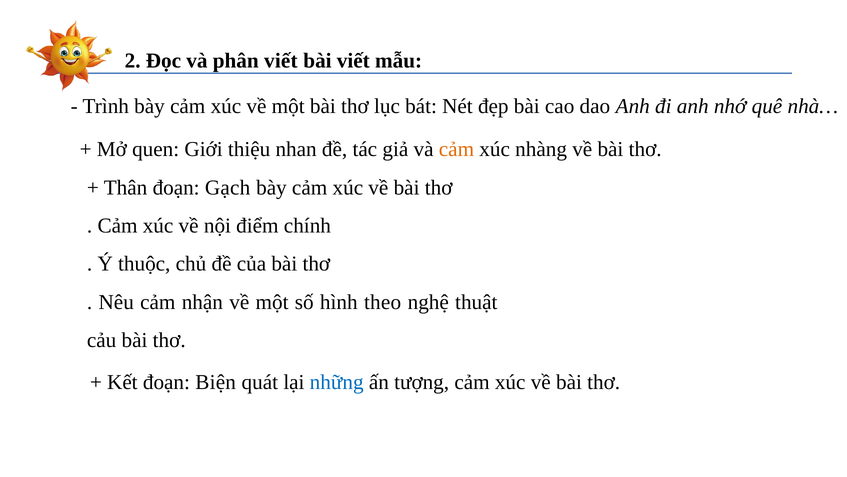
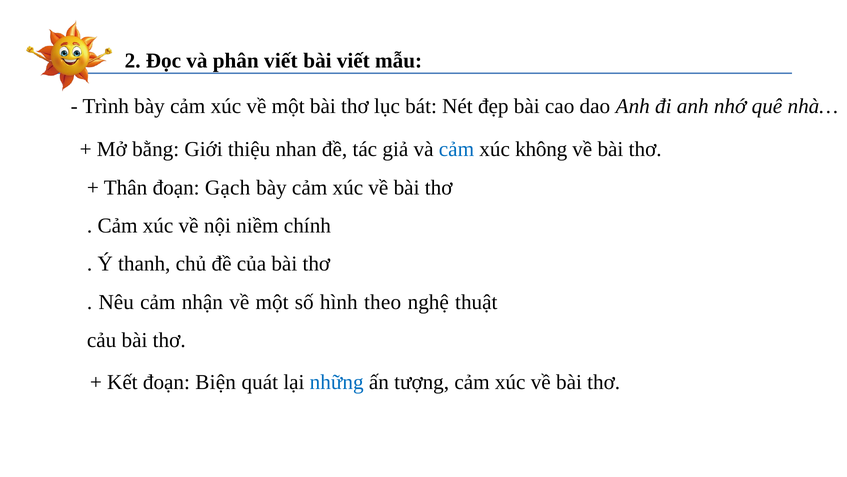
quen: quen -> bằng
cảm at (456, 149) colour: orange -> blue
nhàng: nhàng -> không
điểm: điểm -> niềm
thuộc: thuộc -> thanh
